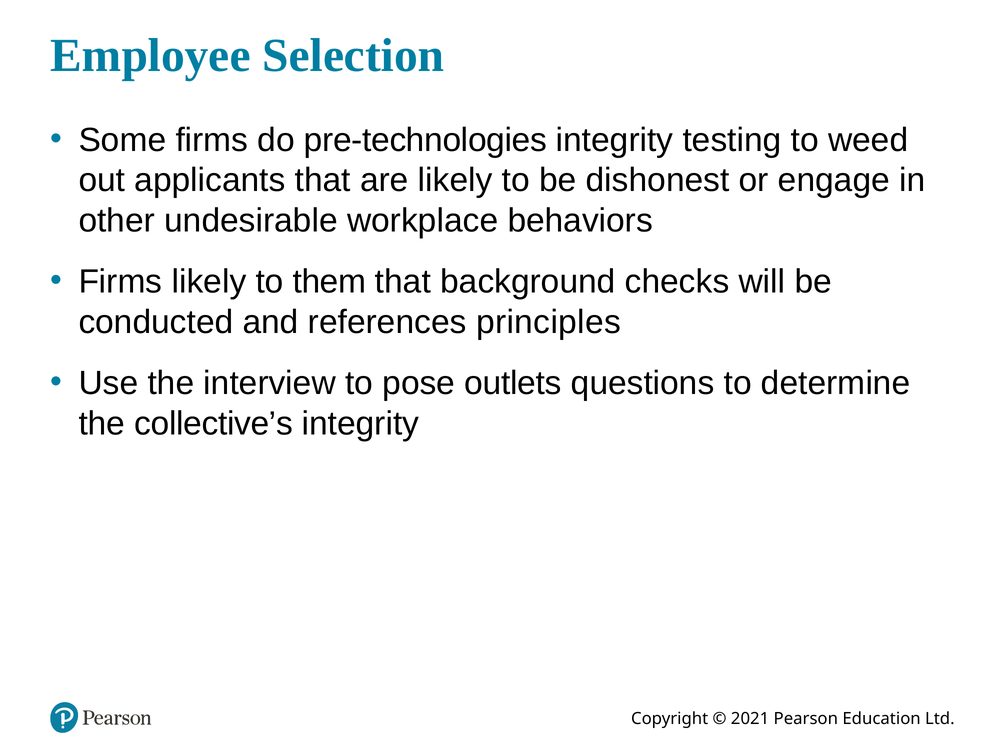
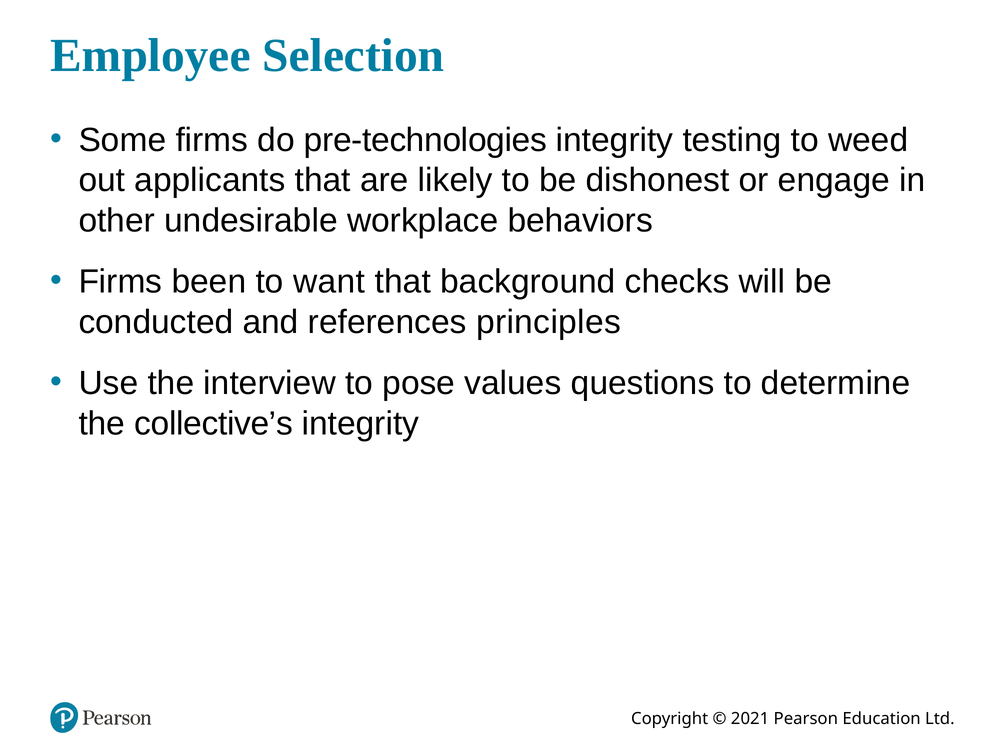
Firms likely: likely -> been
them: them -> want
outlets: outlets -> values
